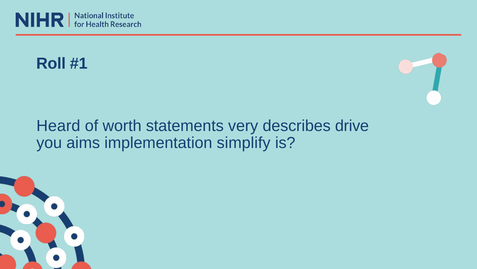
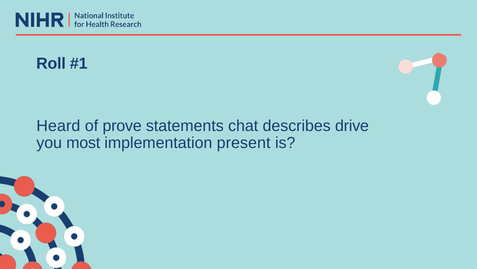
worth: worth -> prove
very: very -> chat
aims: aims -> most
simplify: simplify -> present
